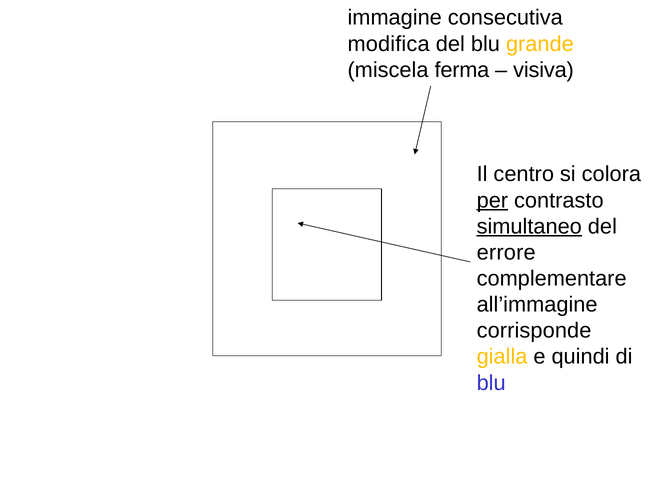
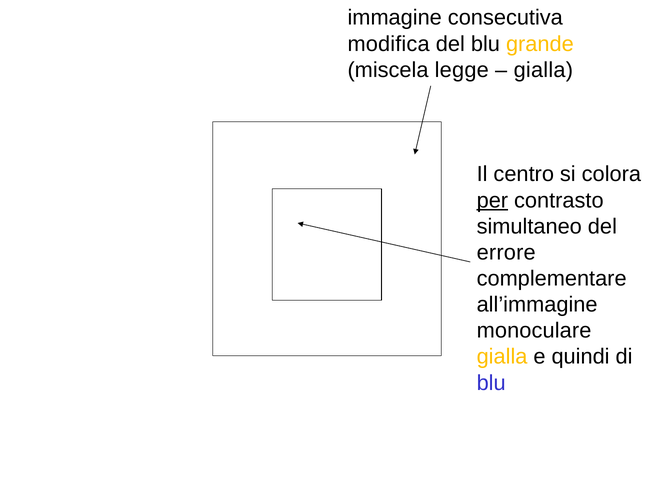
ferma: ferma -> legge
visiva at (544, 70): visiva -> gialla
simultaneo underline: present -> none
corrisponde: corrisponde -> monoculare
